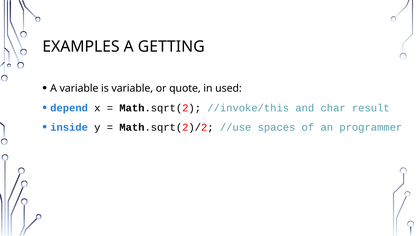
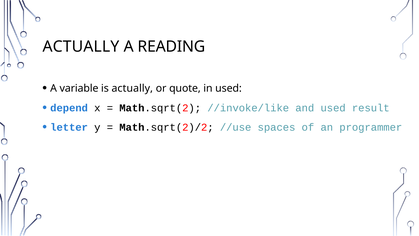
EXAMPLES at (81, 47): EXAMPLES -> ACTUALLY
GETTING: GETTING -> READING
is variable: variable -> actually
//invoke/this: //invoke/this -> //invoke/like
and char: char -> used
inside: inside -> letter
